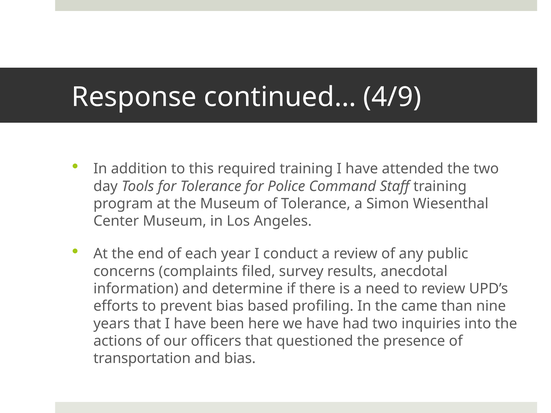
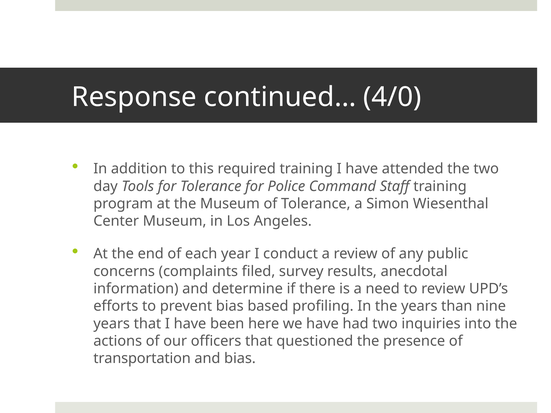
4/9: 4/9 -> 4/0
the came: came -> years
